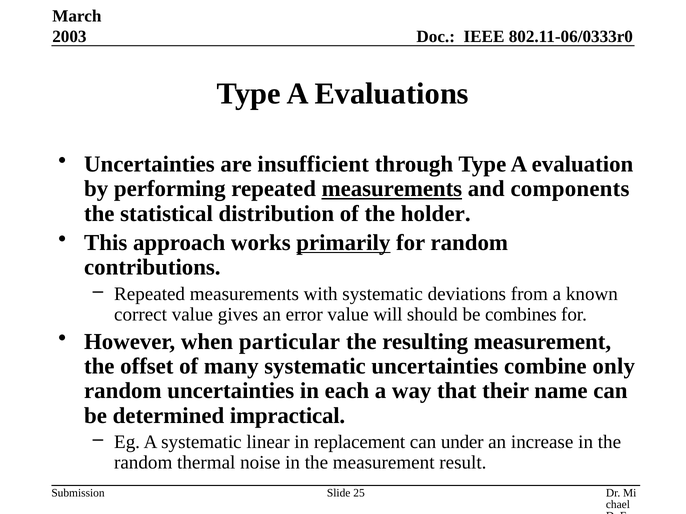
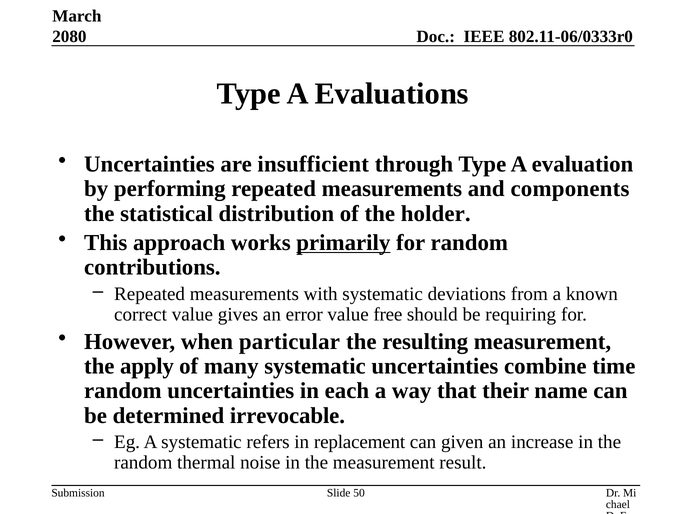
2003: 2003 -> 2080
measurements at (392, 189) underline: present -> none
will: will -> free
combines: combines -> requiring
offset: offset -> apply
only: only -> time
impractical: impractical -> irrevocable
linear: linear -> refers
under: under -> given
25: 25 -> 50
